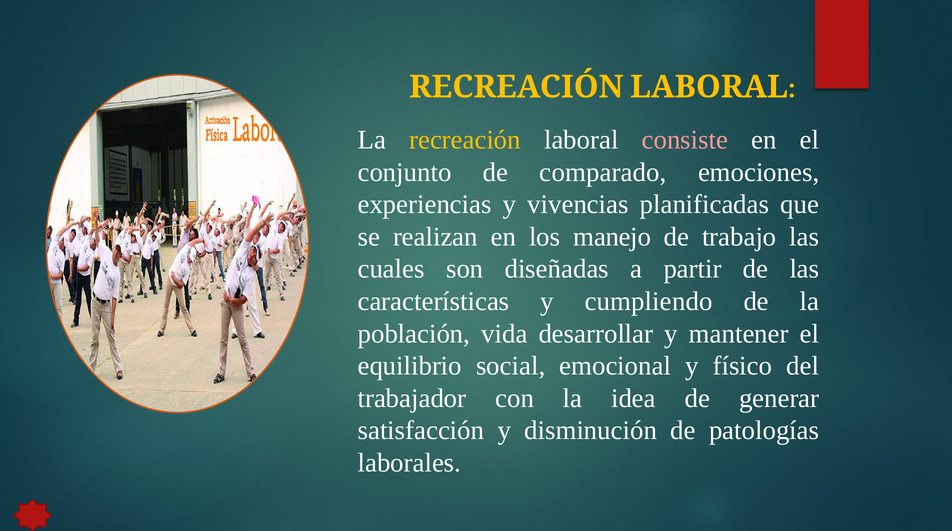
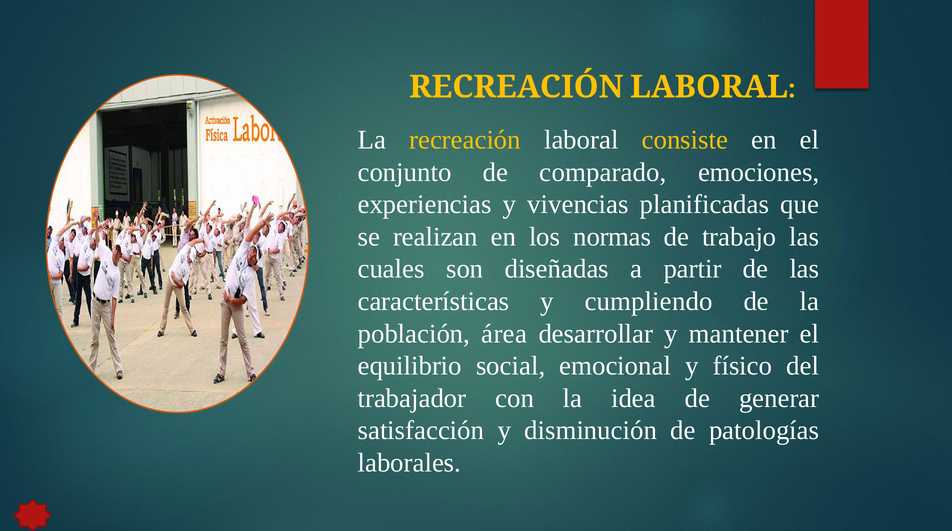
consiste colour: pink -> yellow
manejo: manejo -> normas
vida: vida -> área
